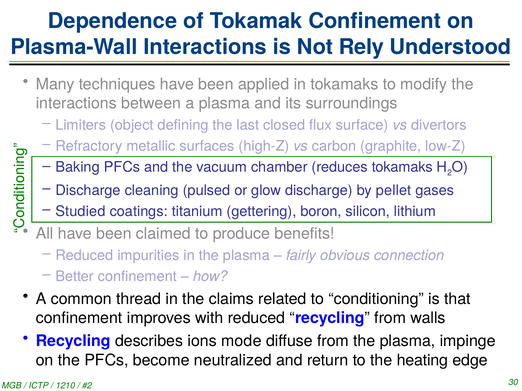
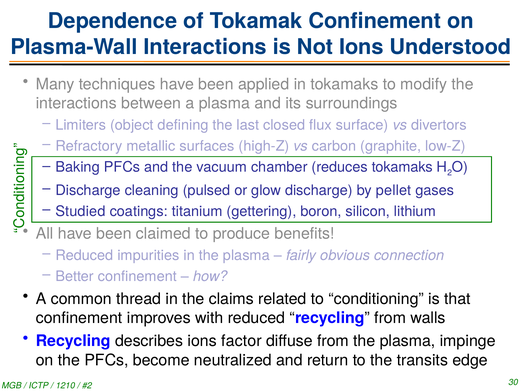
Not Rely: Rely -> Ions
mode: mode -> factor
heating: heating -> transits
